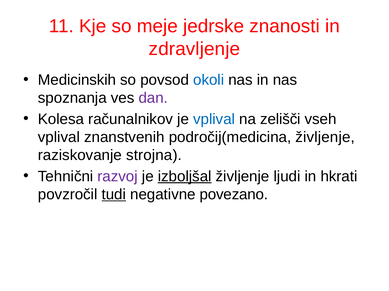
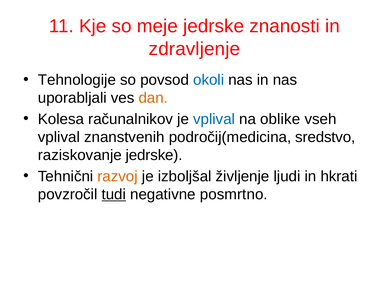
Medicinskih: Medicinskih -> Tehnologije
spoznanja: spoznanja -> uporabljali
dan colour: purple -> orange
zelišči: zelišči -> oblike
področij(medicina življenje: življenje -> sredstvo
raziskovanje strojna: strojna -> jedrske
razvoj colour: purple -> orange
izboljšal underline: present -> none
povezano: povezano -> posmrtno
